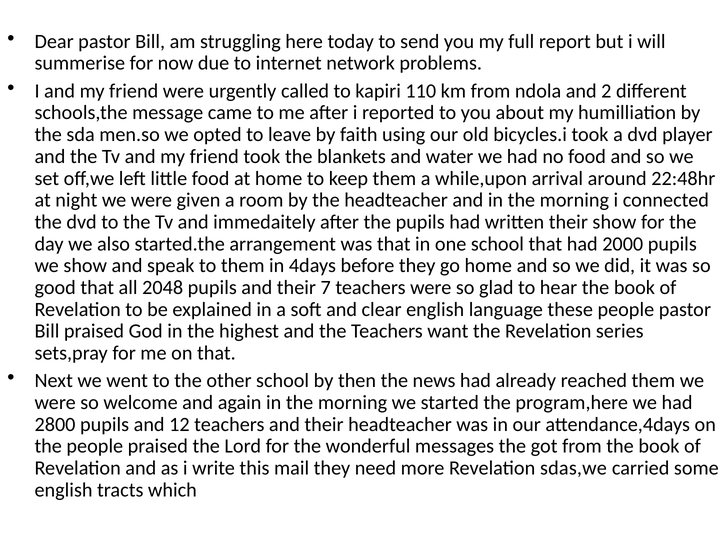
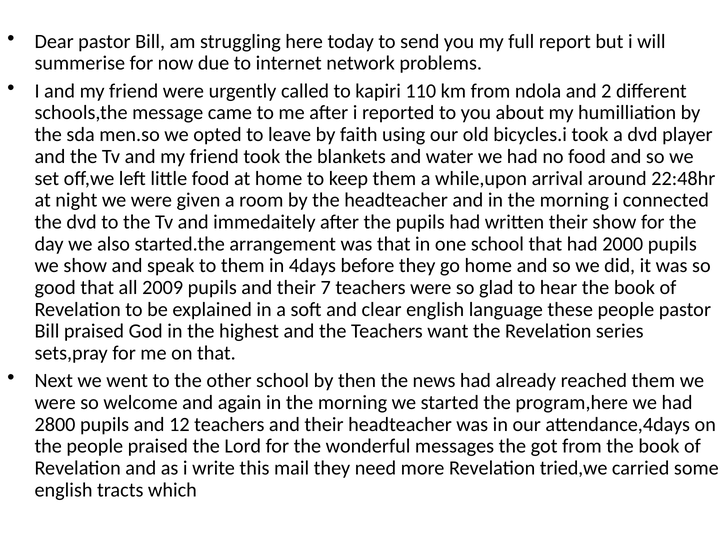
2048: 2048 -> 2009
sdas,we: sdas,we -> tried,we
